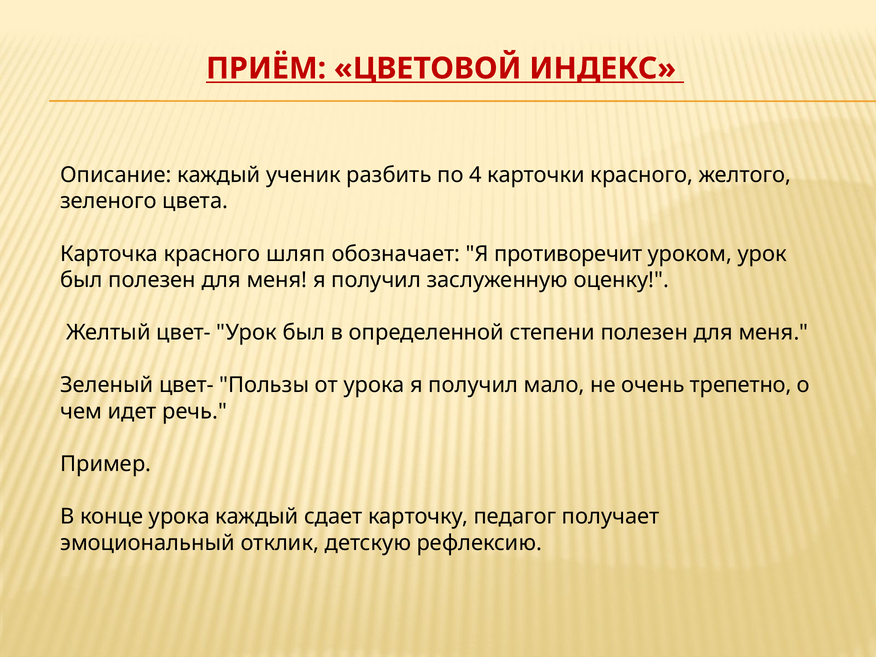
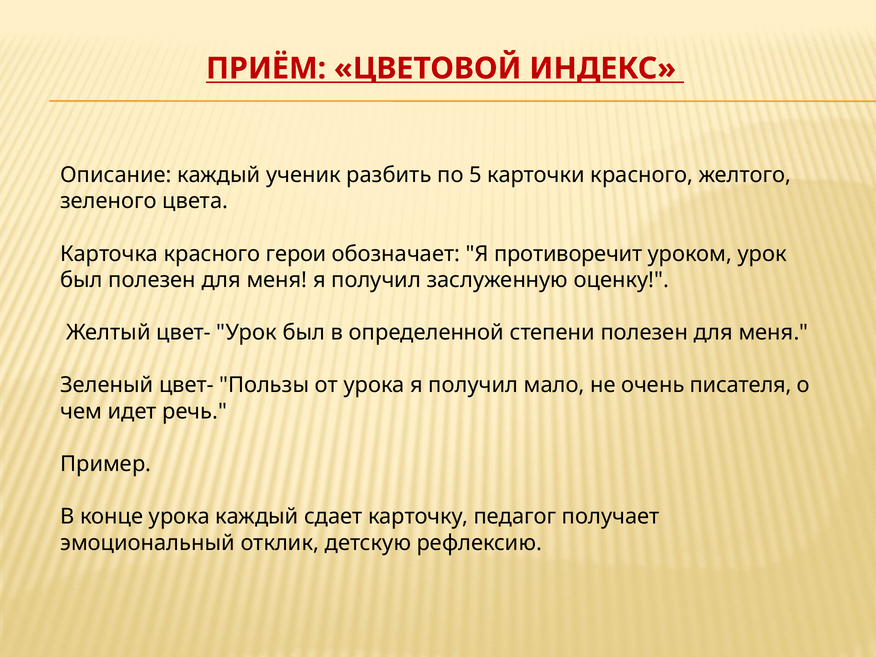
4: 4 -> 5
шляп: шляп -> герои
трепетно: трепетно -> писателя
